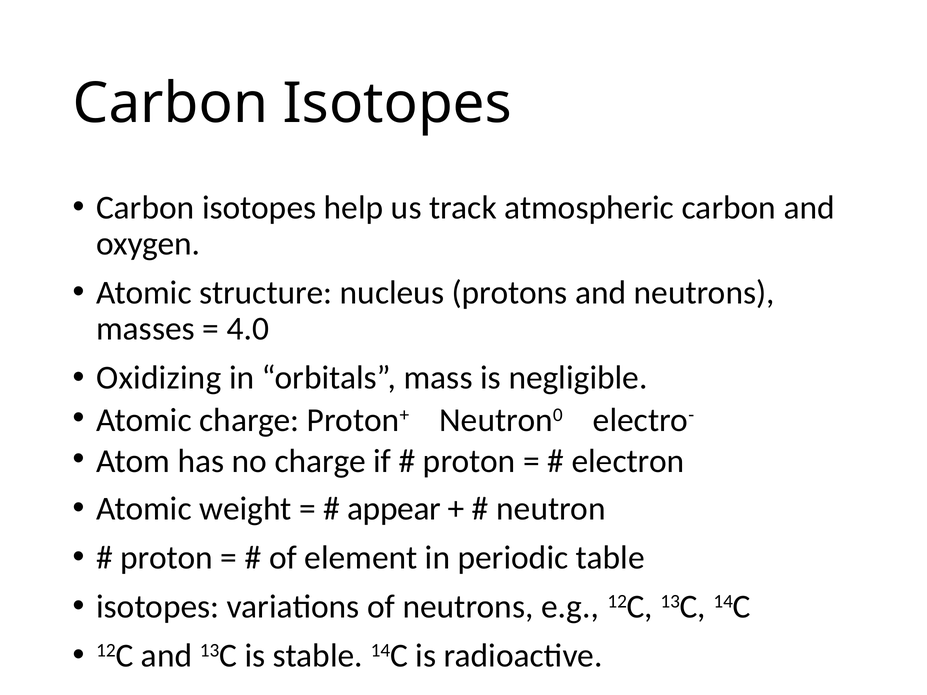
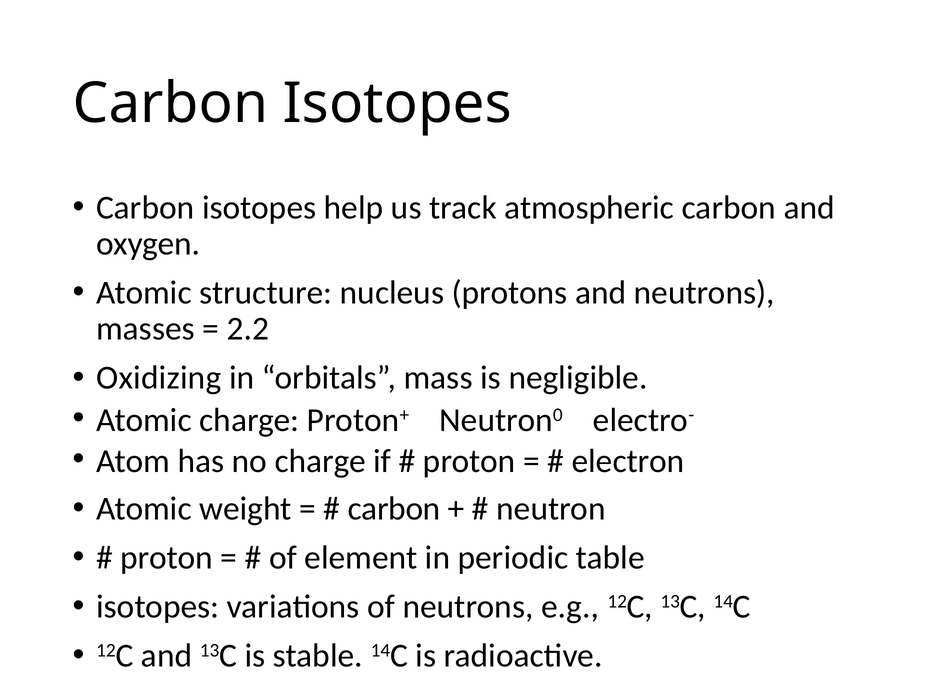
4.0: 4.0 -> 2.2
appear at (394, 509): appear -> carbon
